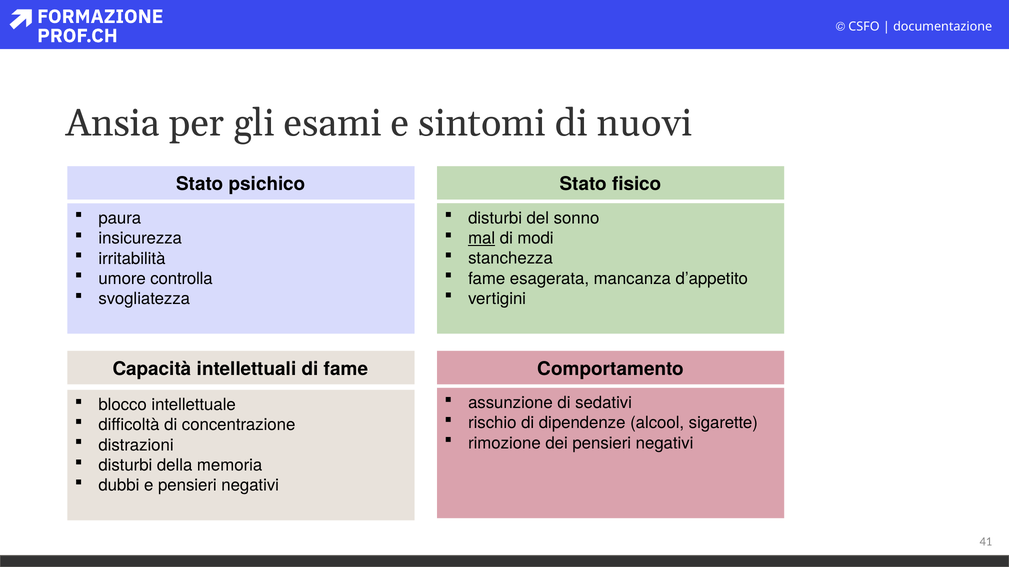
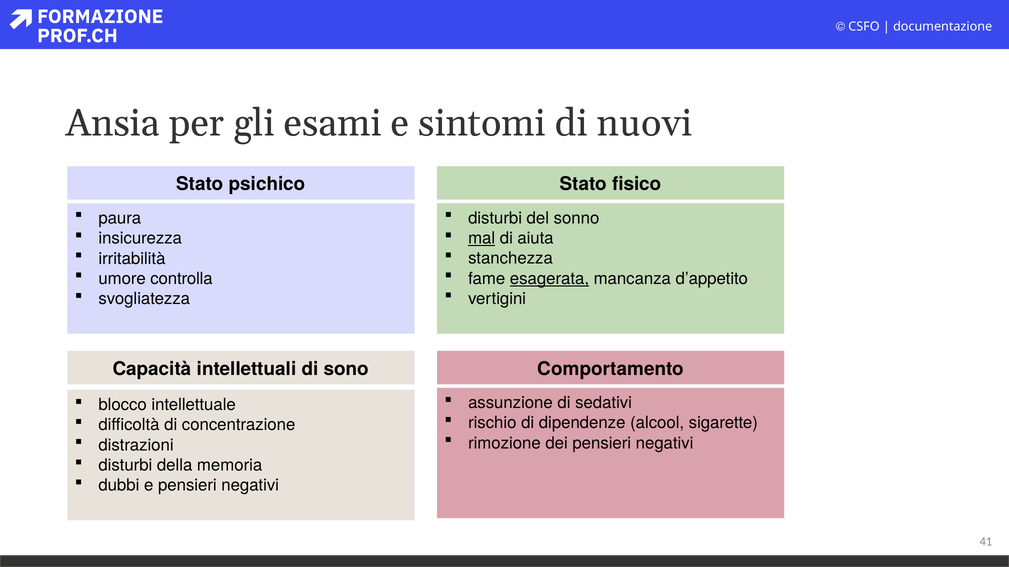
modi: modi -> aiuta
esagerata underline: none -> present
di fame: fame -> sono
